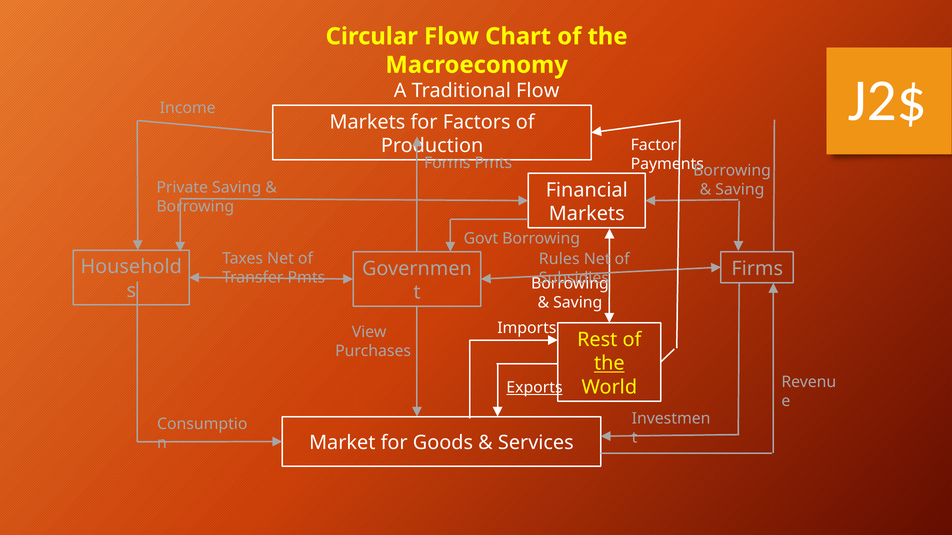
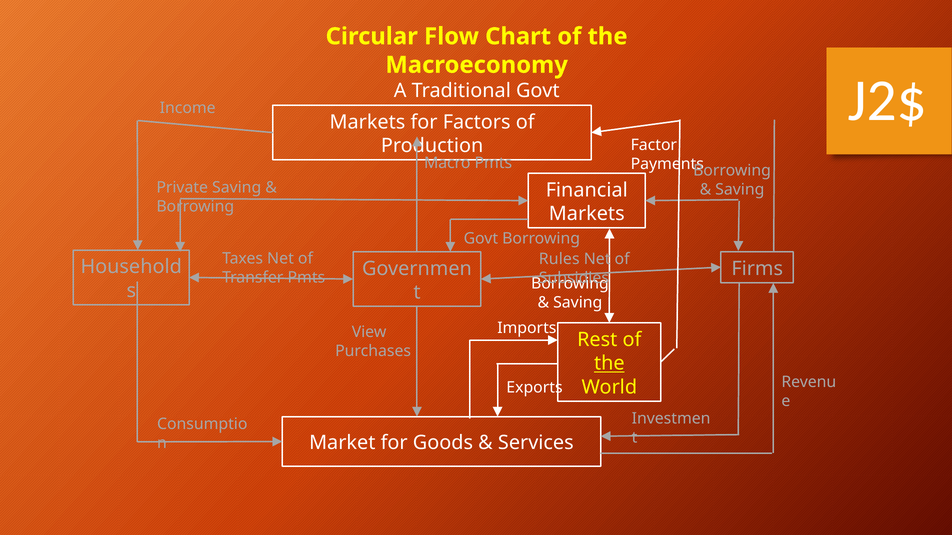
Traditional Flow: Flow -> Govt
Forms: Forms -> Macro
Exports underline: present -> none
